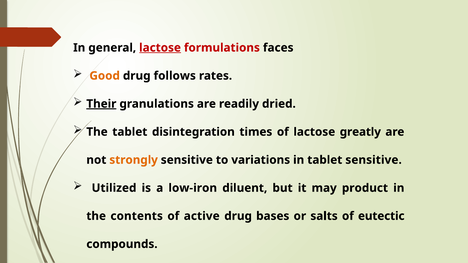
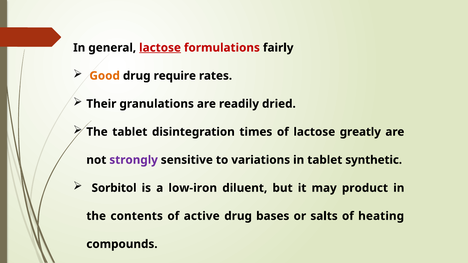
faces: faces -> fairly
follows: follows -> require
Their underline: present -> none
strongly colour: orange -> purple
tablet sensitive: sensitive -> synthetic
Utilized: Utilized -> Sorbitol
eutectic: eutectic -> heating
